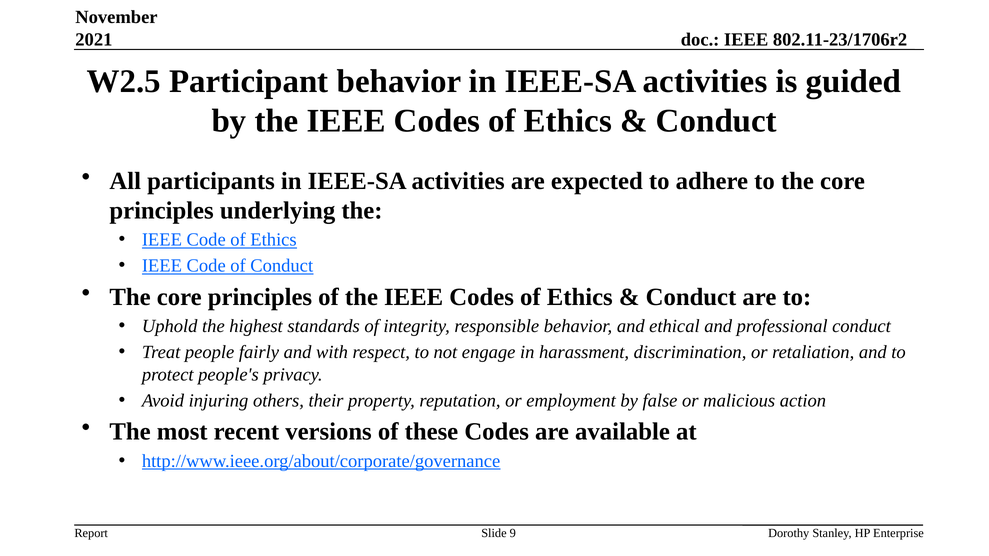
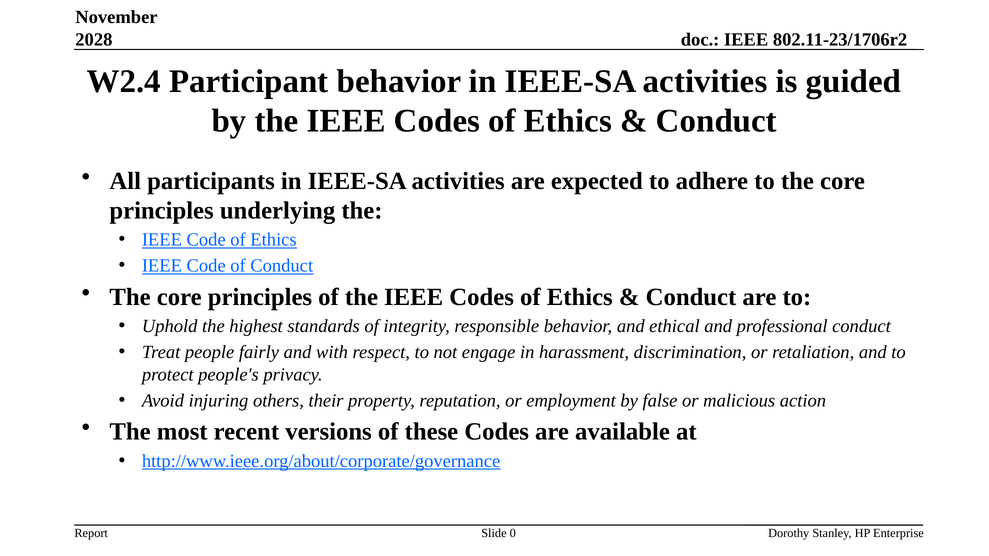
2021: 2021 -> 2028
W2.5: W2.5 -> W2.4
9: 9 -> 0
